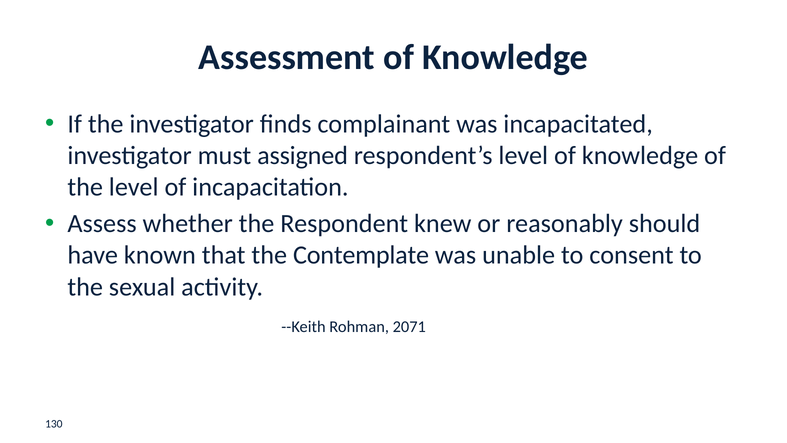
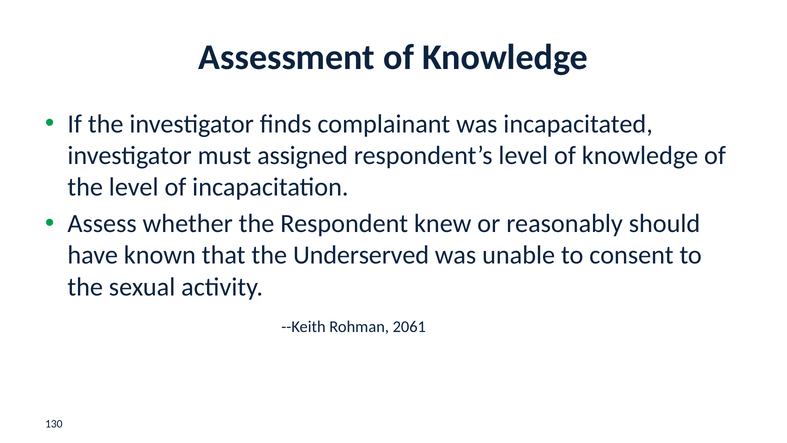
Contemplate: Contemplate -> Underserved
2071: 2071 -> 2061
